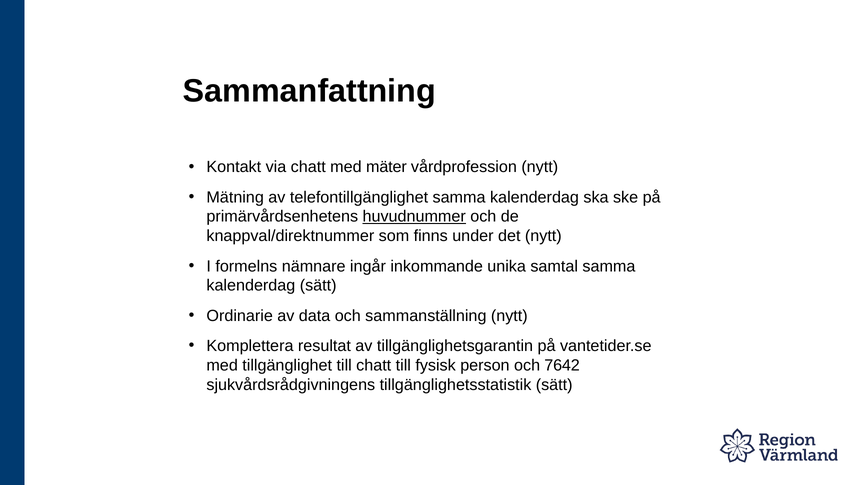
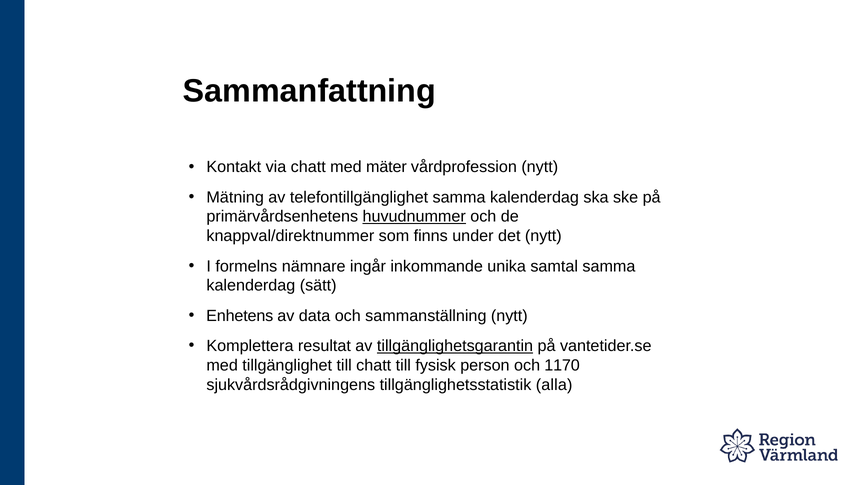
Ordinarie: Ordinarie -> Enhetens
tillgänglighetsgarantin underline: none -> present
7642: 7642 -> 1170
tillgänglighetsstatistik sätt: sätt -> alla
